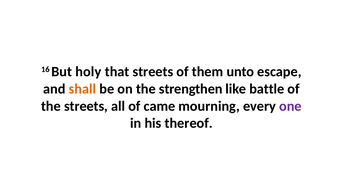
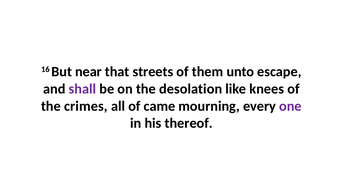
holy: holy -> near
shall colour: orange -> purple
strengthen: strengthen -> desolation
battle: battle -> knees
the streets: streets -> crimes
